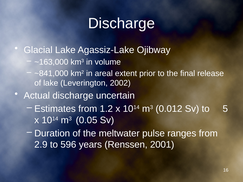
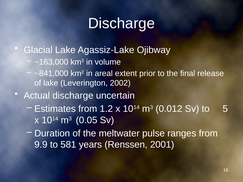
2.9: 2.9 -> 9.9
596: 596 -> 581
